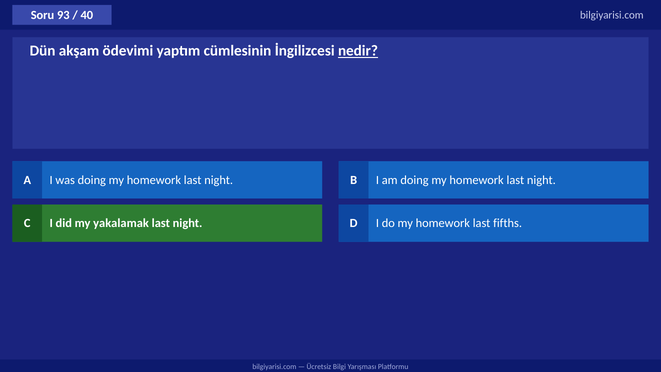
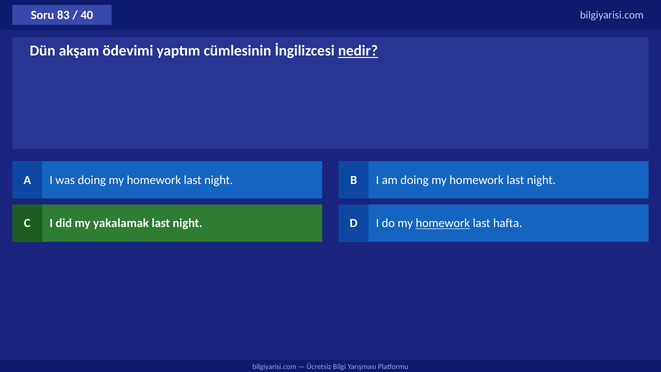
93: 93 -> 83
homework at (443, 223) underline: none -> present
fifths: fifths -> hafta
